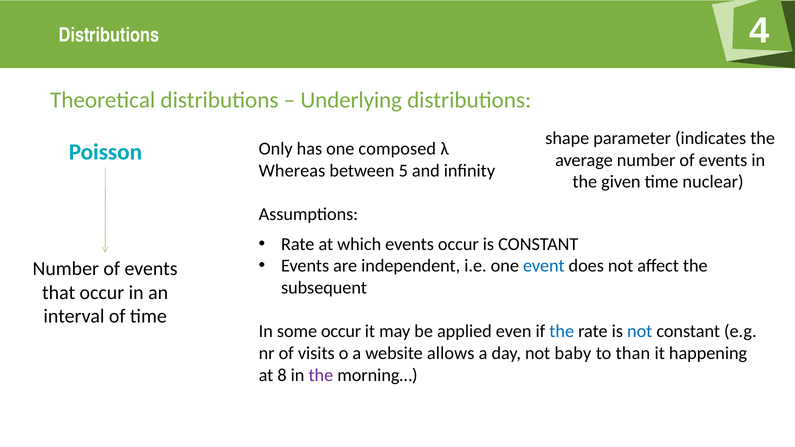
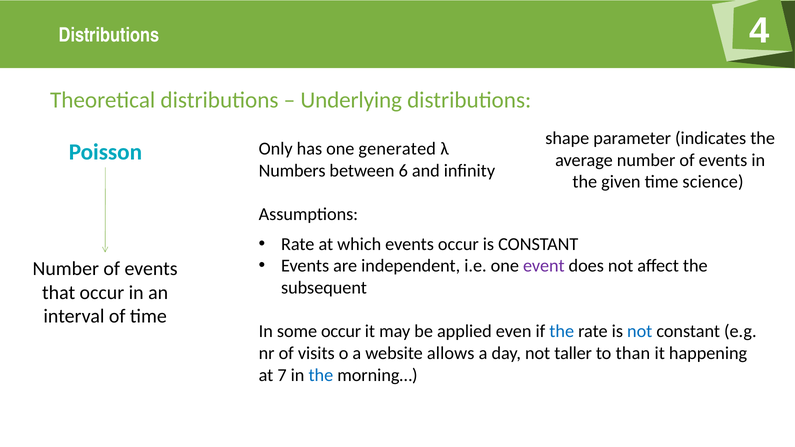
composed: composed -> generated
Whereas: Whereas -> Numbers
5: 5 -> 6
nuclear: nuclear -> science
event colour: blue -> purple
baby: baby -> taller
8: 8 -> 7
the at (321, 375) colour: purple -> blue
